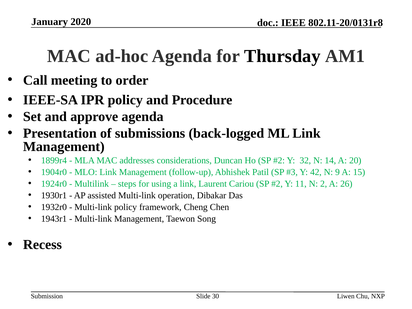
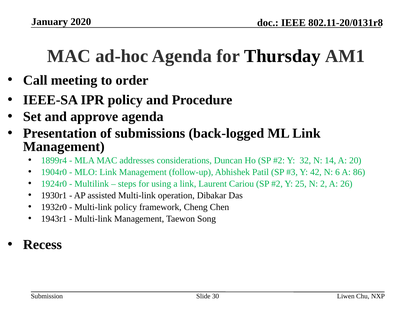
9: 9 -> 6
15: 15 -> 86
11: 11 -> 25
